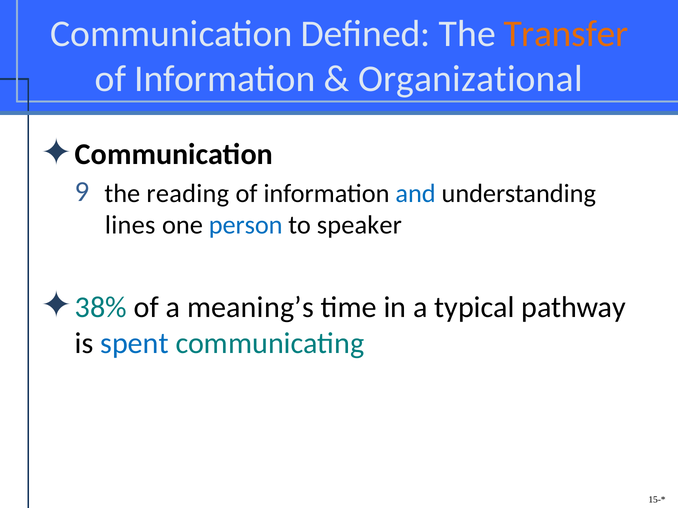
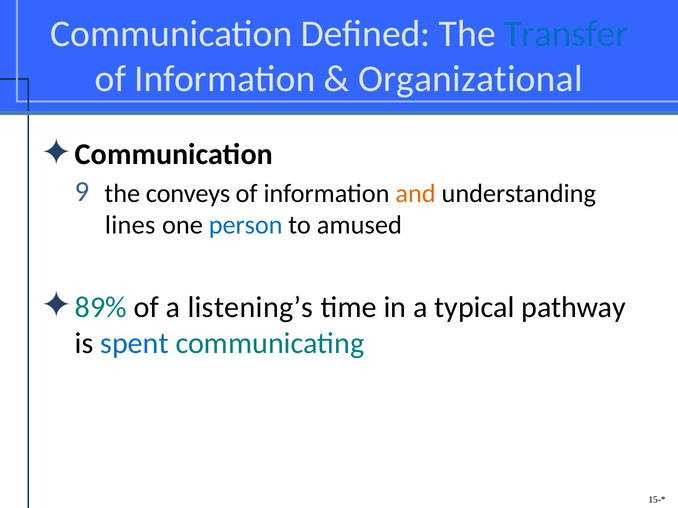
Transfer colour: orange -> blue
reading: reading -> conveys
and colour: blue -> orange
speaker: speaker -> amused
38%: 38% -> 89%
meaning’s: meaning’s -> listening’s
